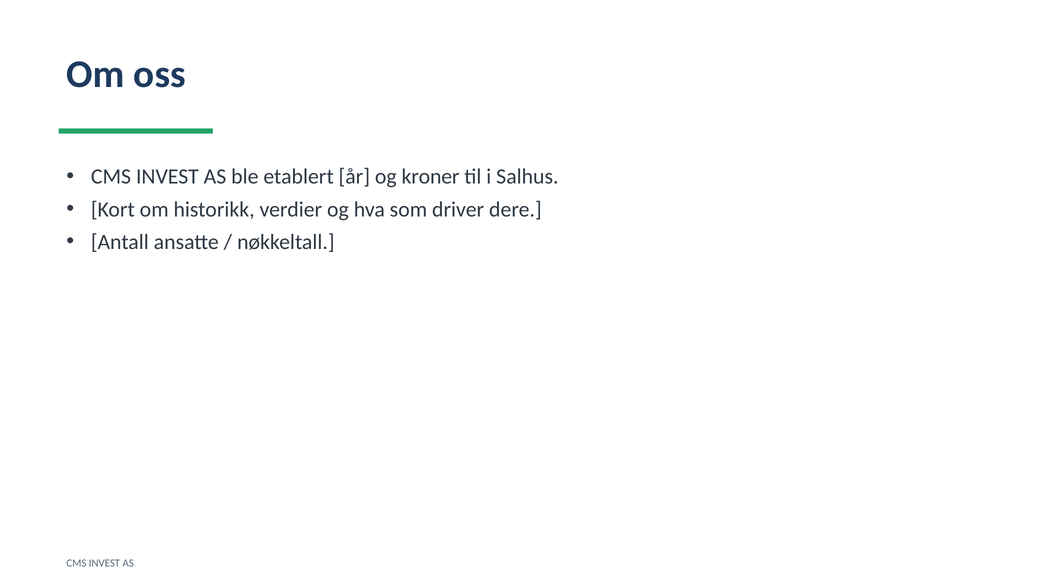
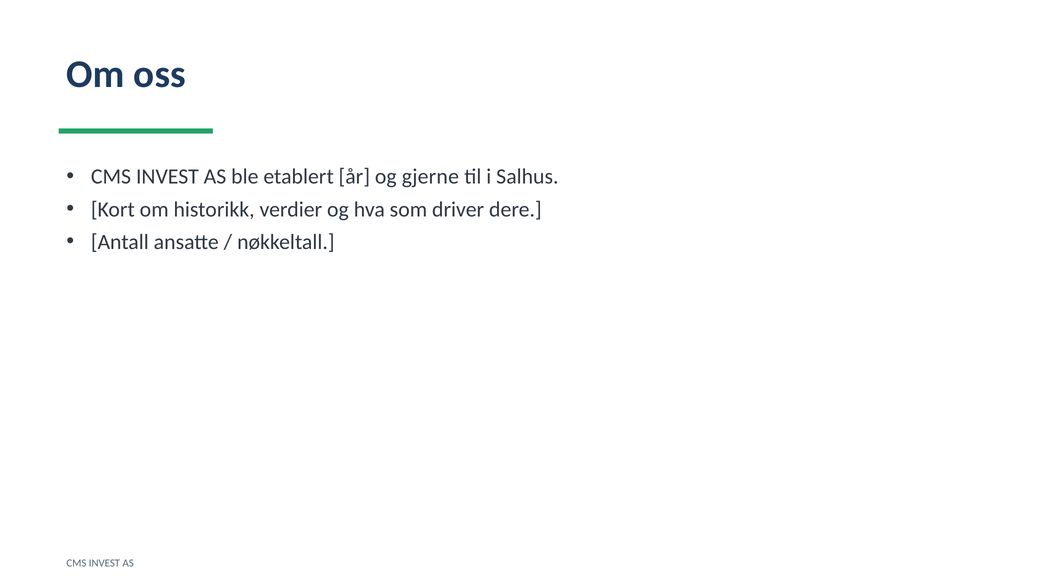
kroner: kroner -> gjerne
